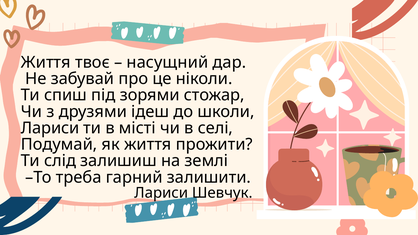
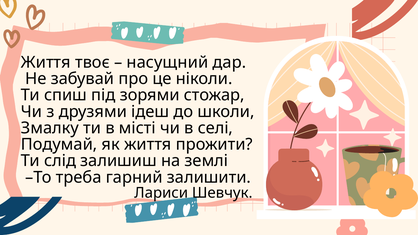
Лариси at (50, 128): Лариси -> Змалку
